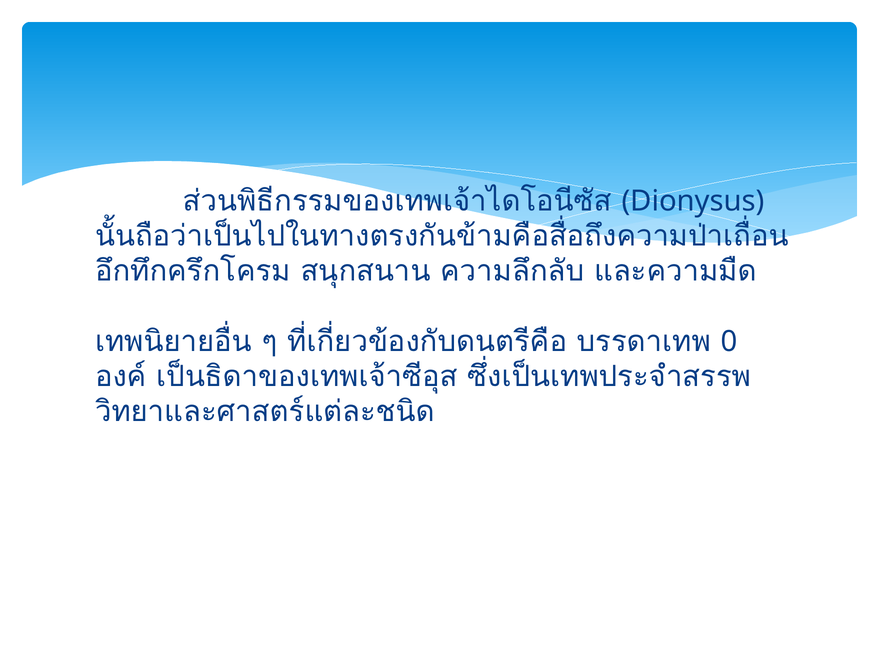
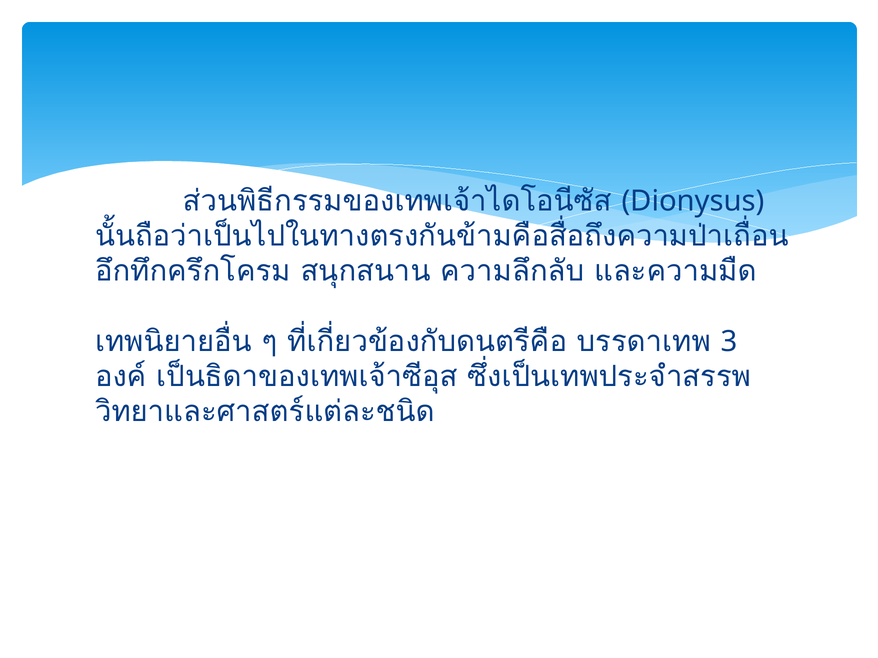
0: 0 -> 3
